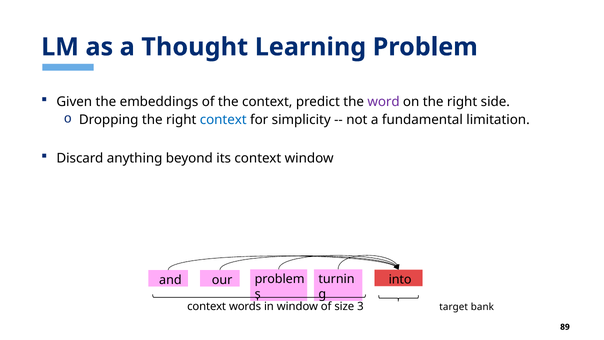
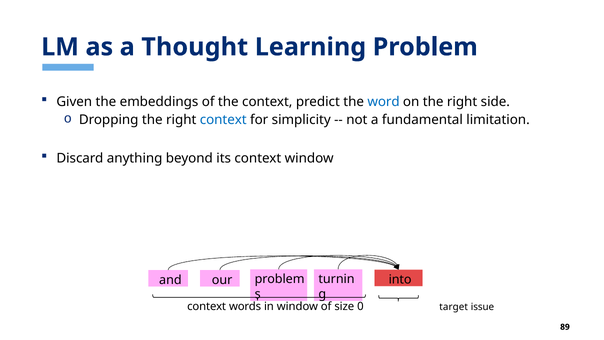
word colour: purple -> blue
3: 3 -> 0
bank: bank -> issue
